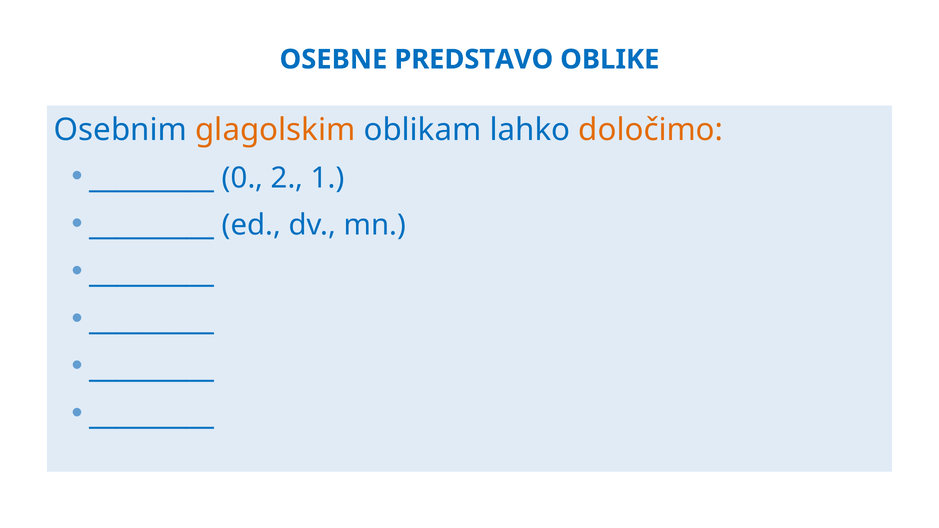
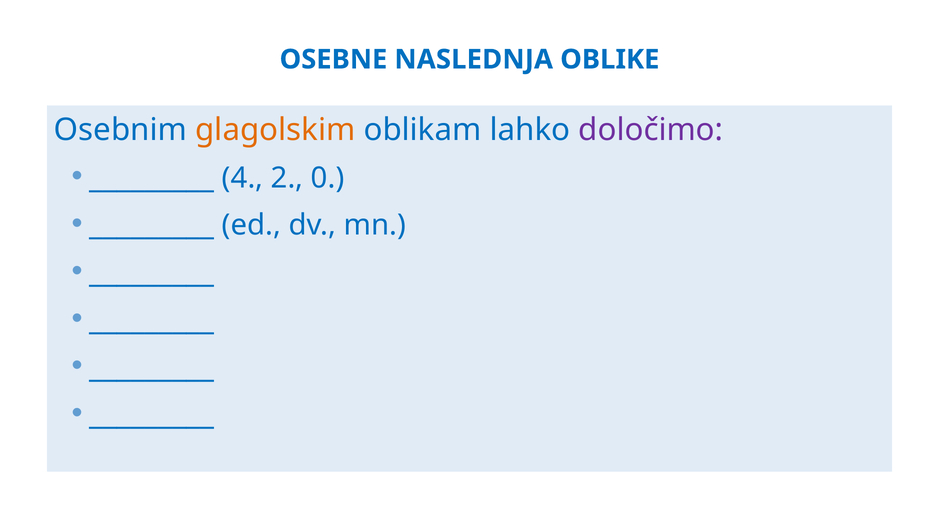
PREDSTAVO: PREDSTAVO -> NASLEDNJA
določimo colour: orange -> purple
0: 0 -> 4
1: 1 -> 0
